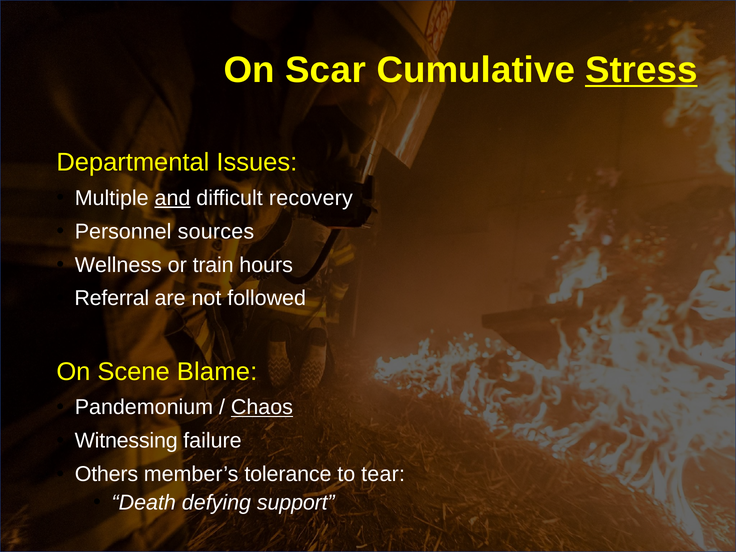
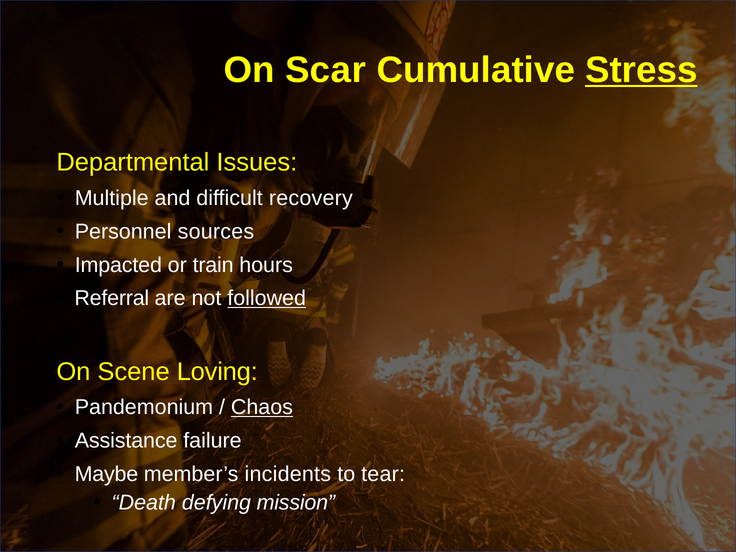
and underline: present -> none
Wellness: Wellness -> Impacted
followed underline: none -> present
Blame: Blame -> Loving
Witnessing: Witnessing -> Assistance
Others: Others -> Maybe
tolerance: tolerance -> incidents
support: support -> mission
